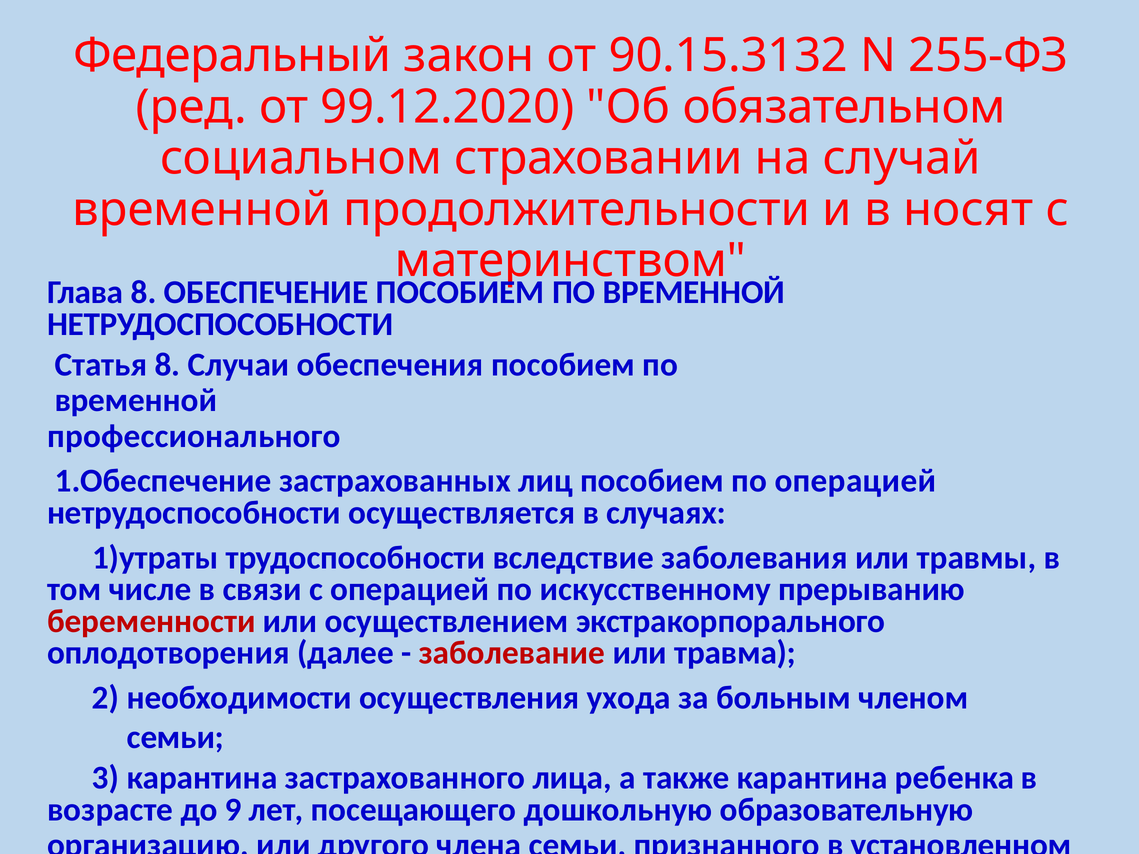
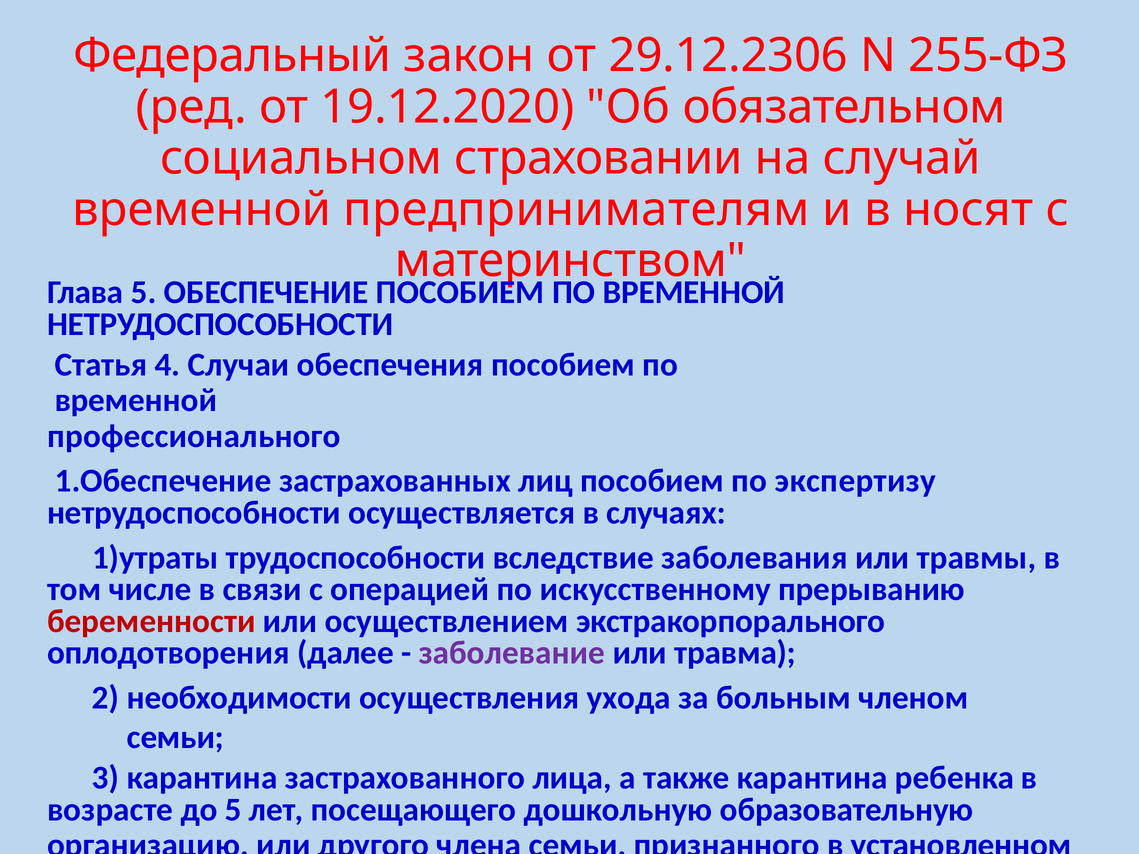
90.15.3132: 90.15.3132 -> 29.12.2306
99.12.2020: 99.12.2020 -> 19.12.2020
продолжительности: продолжительности -> предпринимателям
Глава 8: 8 -> 5
Статья 8: 8 -> 4
по операцией: операцией -> экспертизу
заболевание colour: red -> purple
до 9: 9 -> 5
